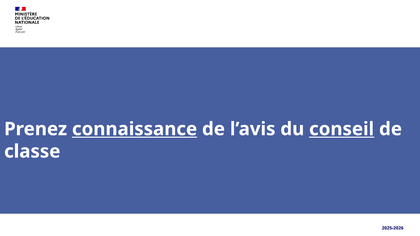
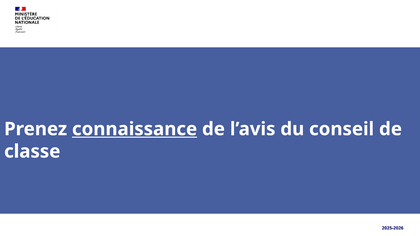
conseil underline: present -> none
